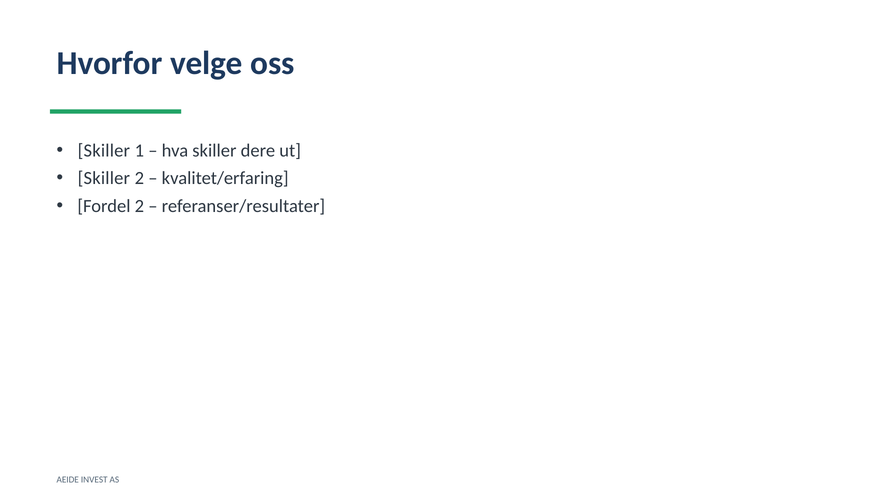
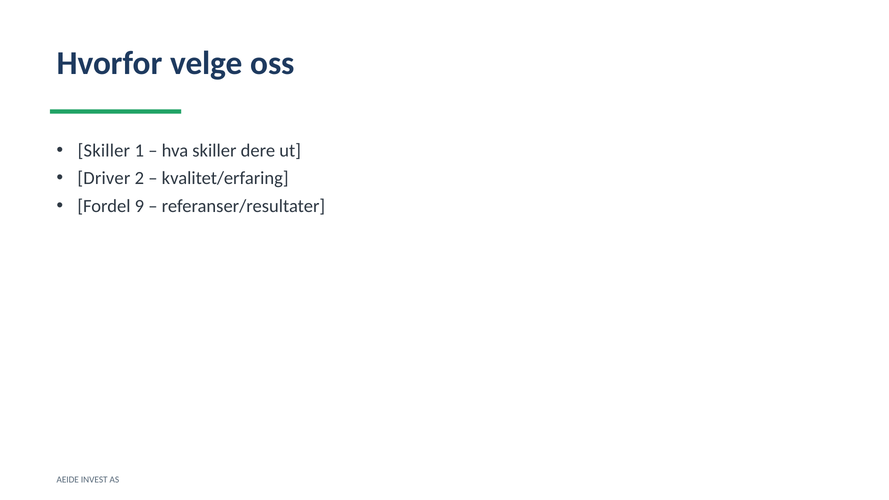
Skiller at (104, 178): Skiller -> Driver
Fordel 2: 2 -> 9
